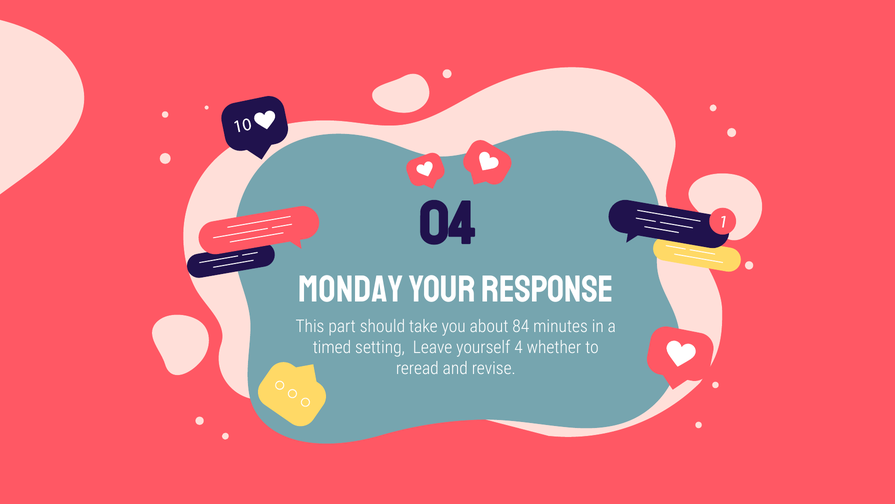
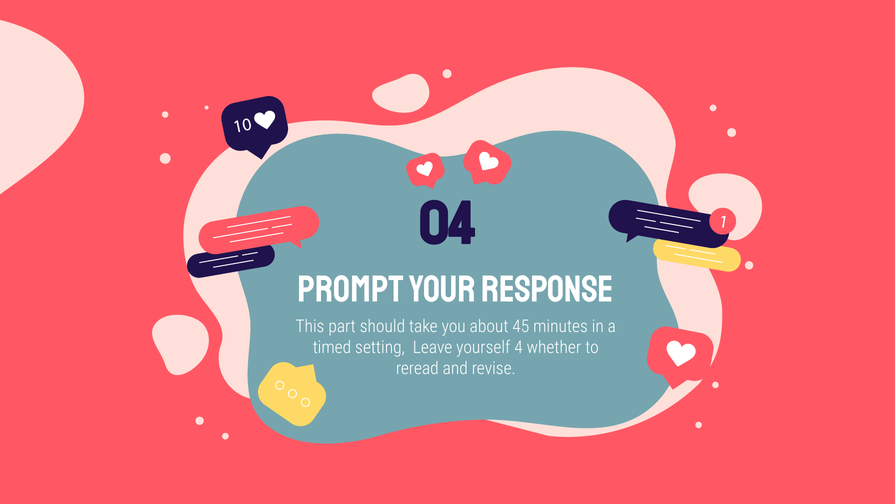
Monday: Monday -> Prompt
84: 84 -> 45
